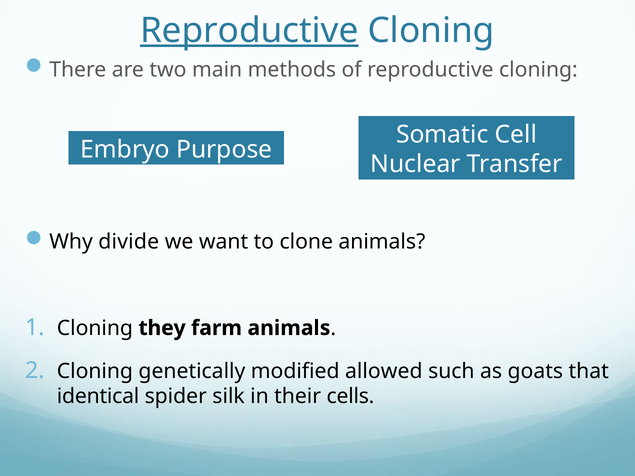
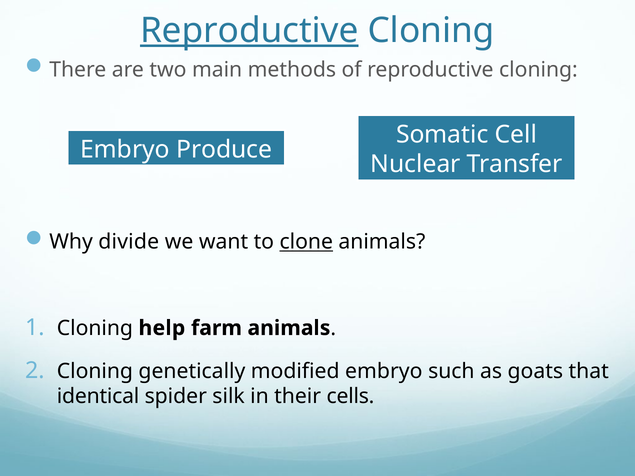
Purpose: Purpose -> Produce
clone underline: none -> present
they: they -> help
modified allowed: allowed -> embryo
